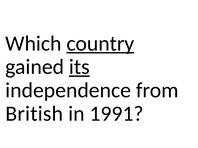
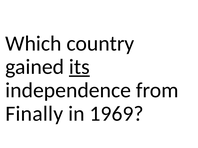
country underline: present -> none
British: British -> Finally
1991: 1991 -> 1969
